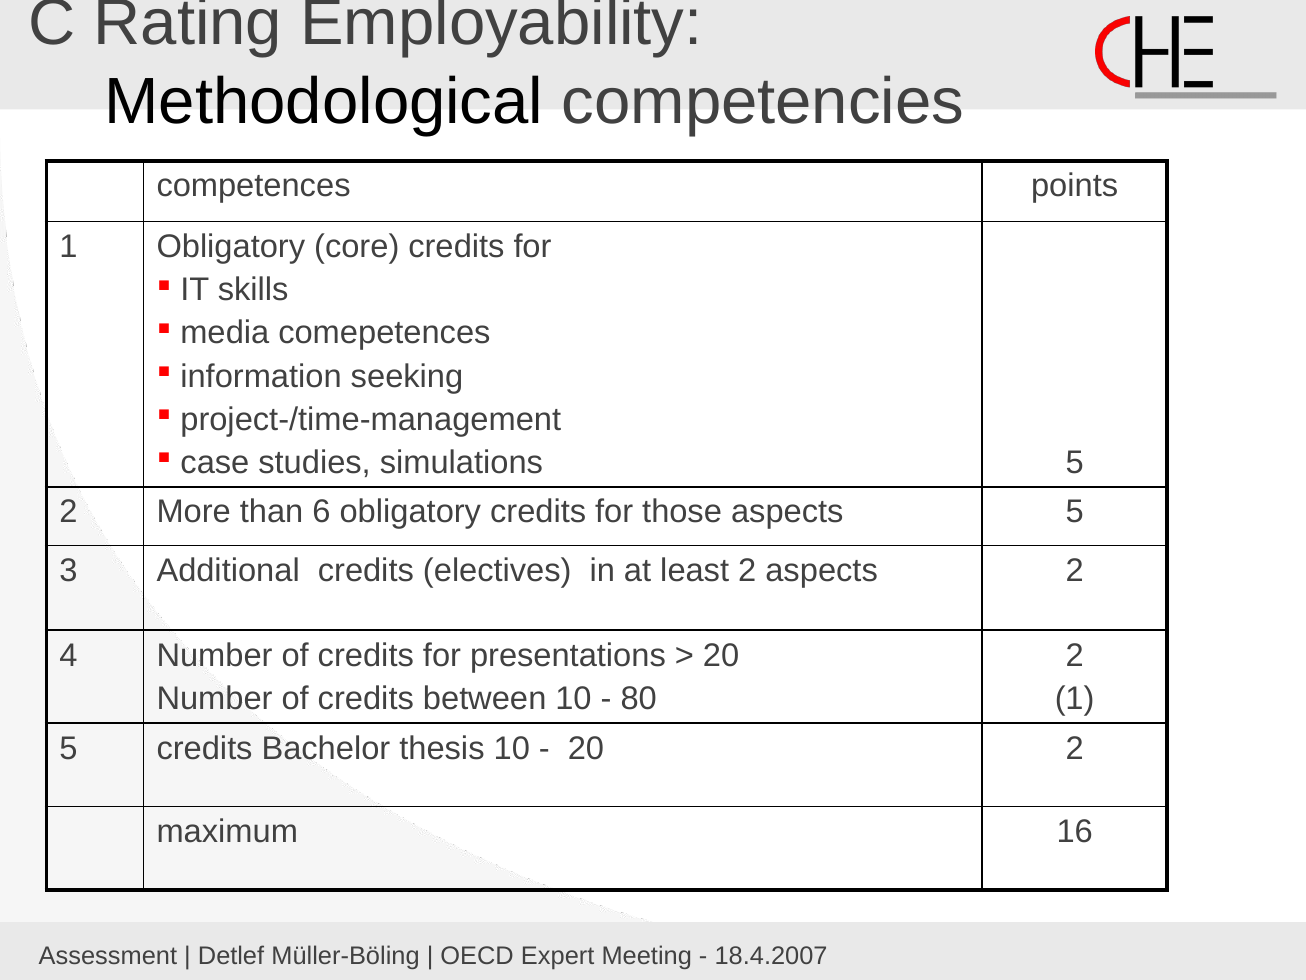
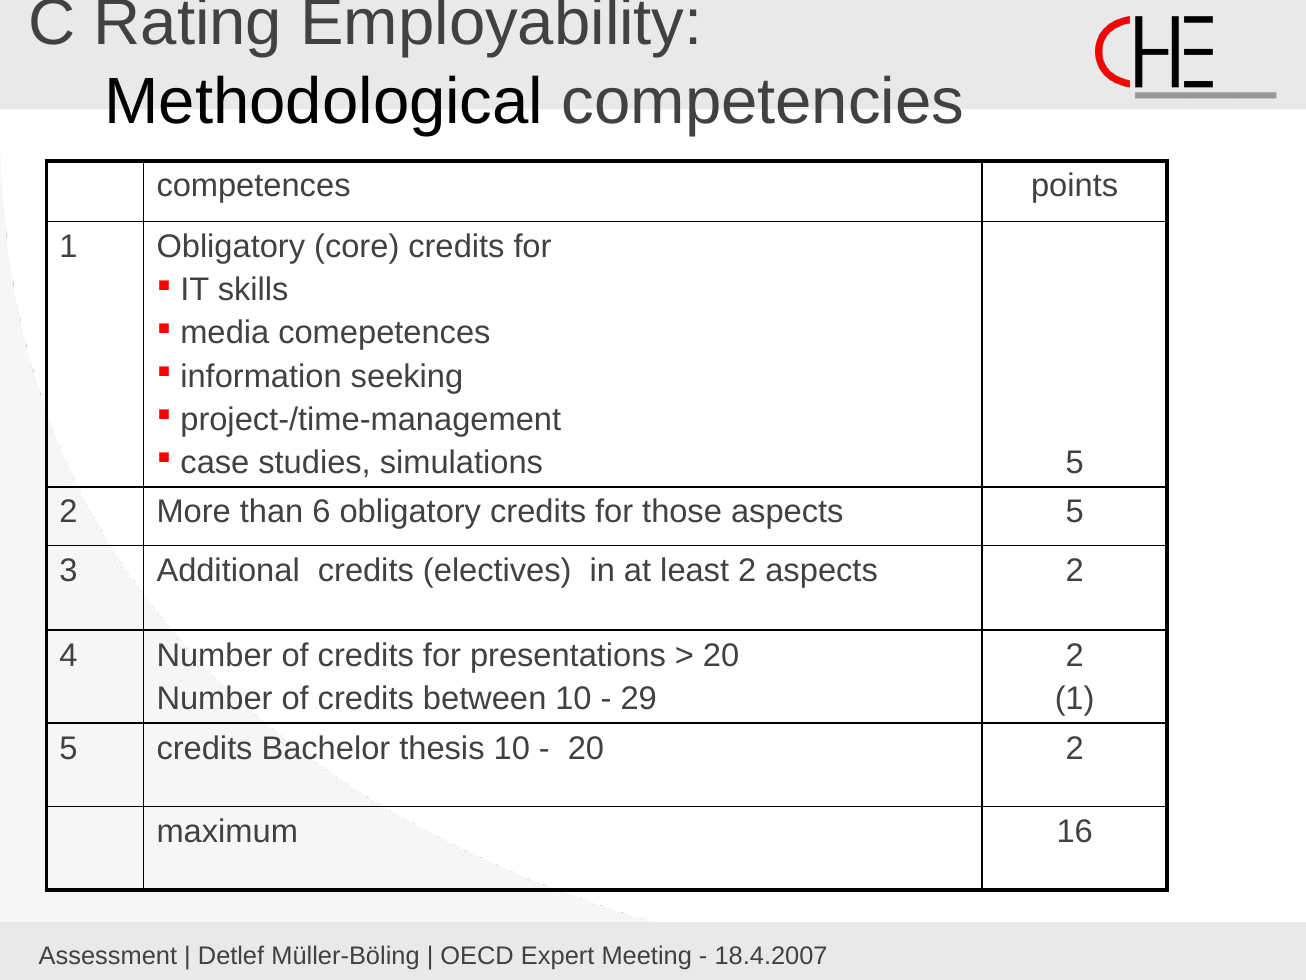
80: 80 -> 29
